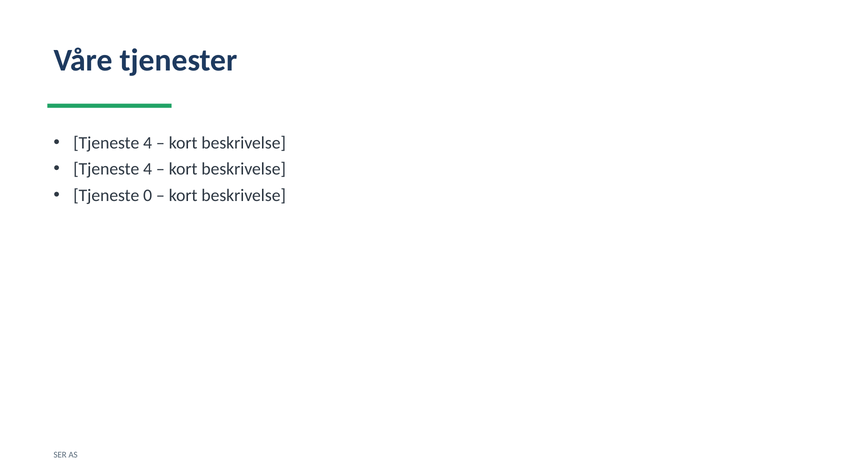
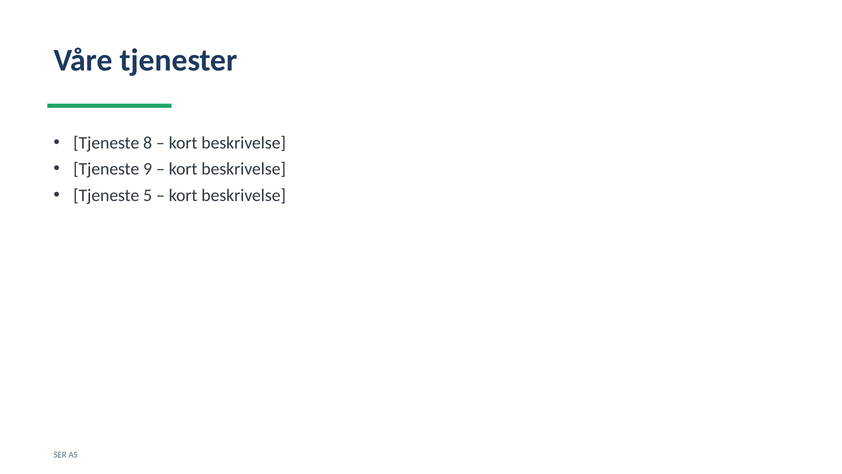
4 at (148, 143): 4 -> 8
4 at (148, 169): 4 -> 9
0: 0 -> 5
